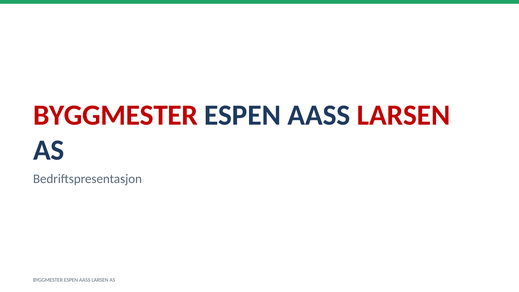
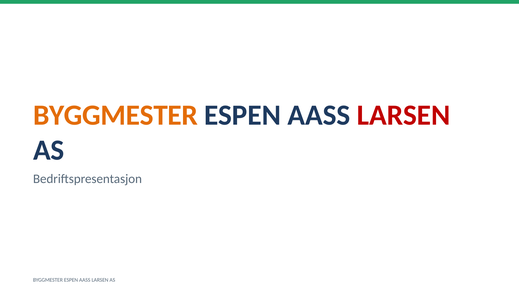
BYGGMESTER at (115, 115) colour: red -> orange
